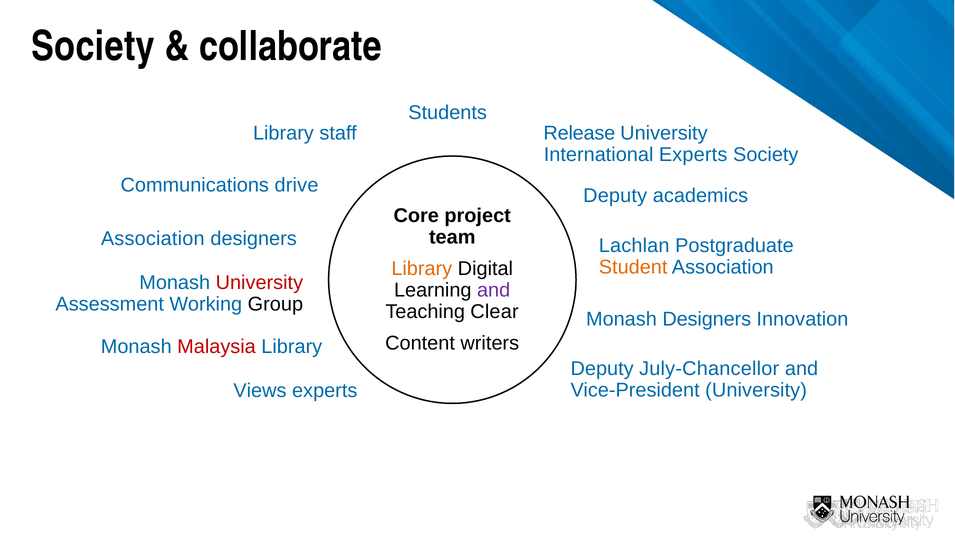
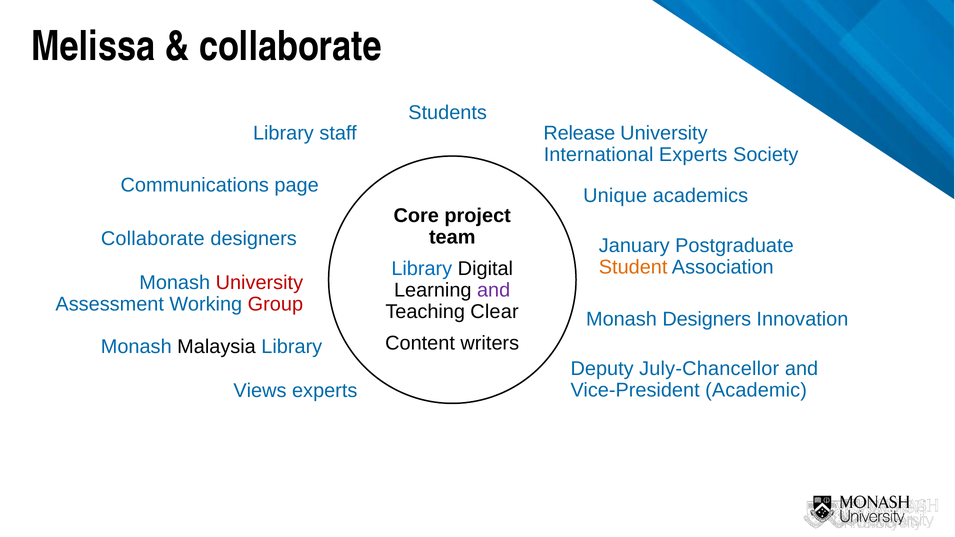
Society at (93, 46): Society -> Melissa
drive: drive -> page
Deputy at (615, 196): Deputy -> Unique
Association at (153, 239): Association -> Collaborate
Lachlan: Lachlan -> January
Library at (422, 269) colour: orange -> blue
Group colour: black -> red
Malaysia colour: red -> black
Vice-President University: University -> Academic
